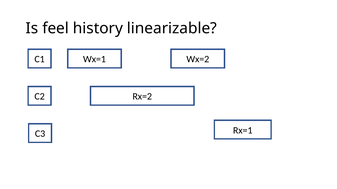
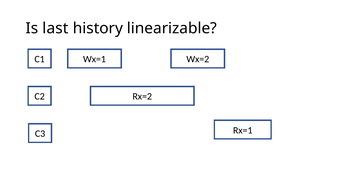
feel: feel -> last
